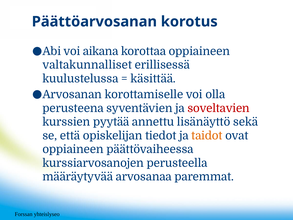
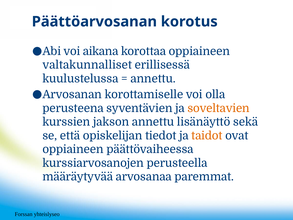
käsittää at (153, 79): käsittää -> annettu
soveltavien colour: red -> orange
pyytää: pyytää -> jakson
